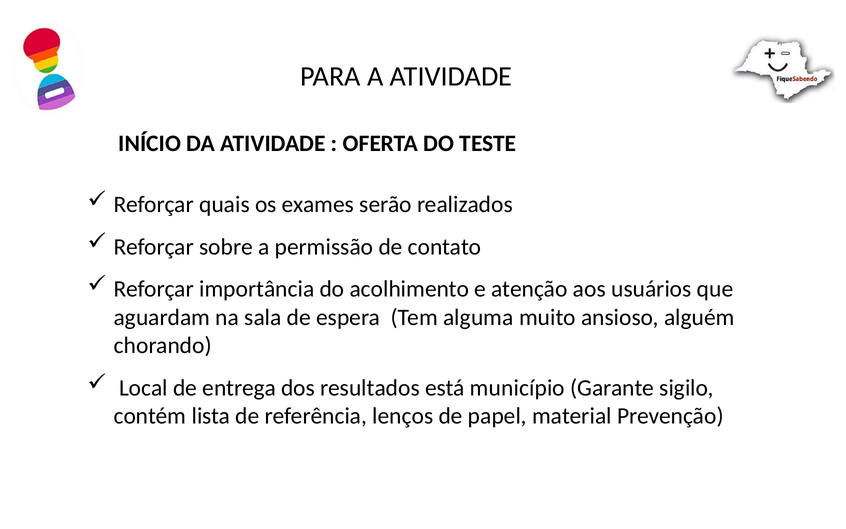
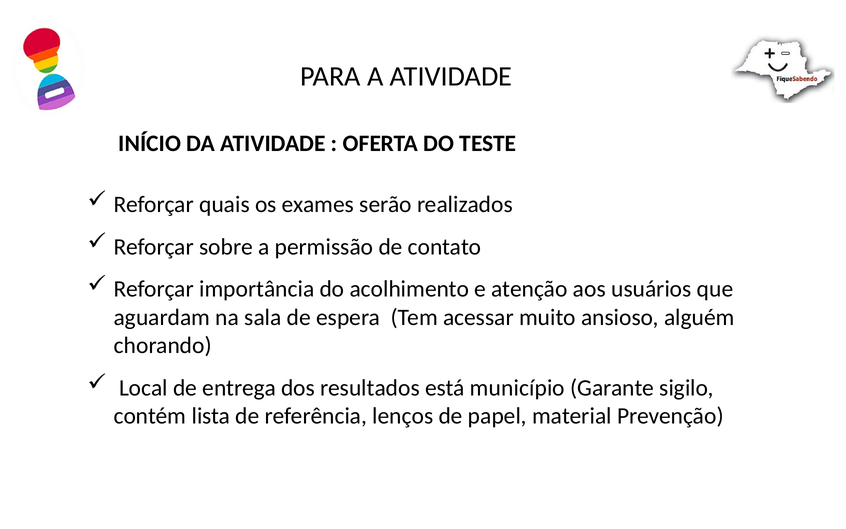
alguma: alguma -> acessar
